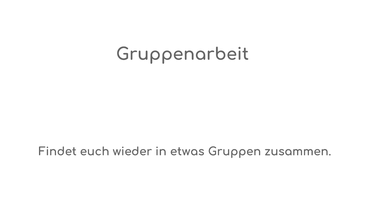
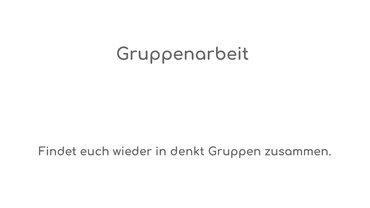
etwas: etwas -> denkt
